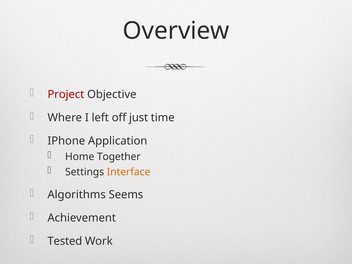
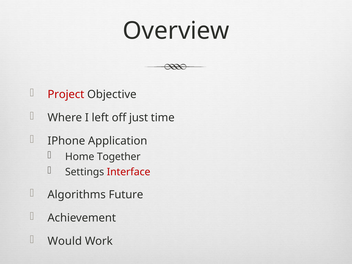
Interface colour: orange -> red
Seems: Seems -> Future
Tested: Tested -> Would
